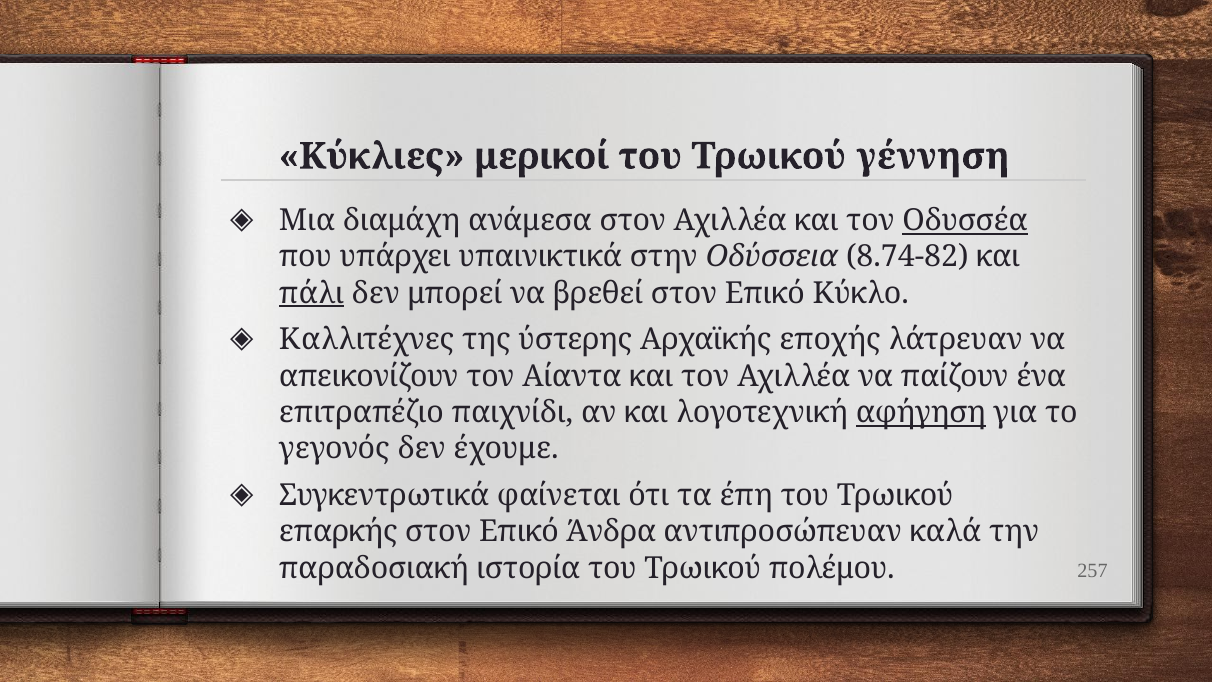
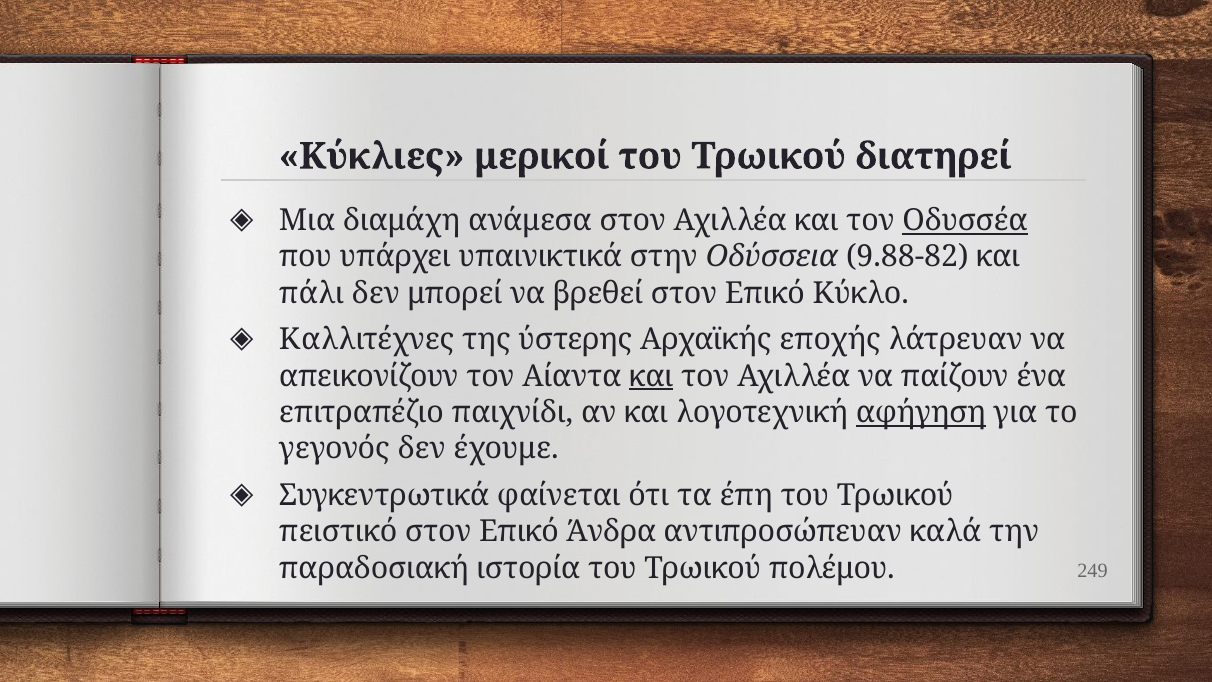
γέννηση: γέννηση -> διατηρεί
8.74-82: 8.74-82 -> 9.88-82
πάλι underline: present -> none
και at (651, 376) underline: none -> present
επαρκής: επαρκής -> πειστικό
257: 257 -> 249
